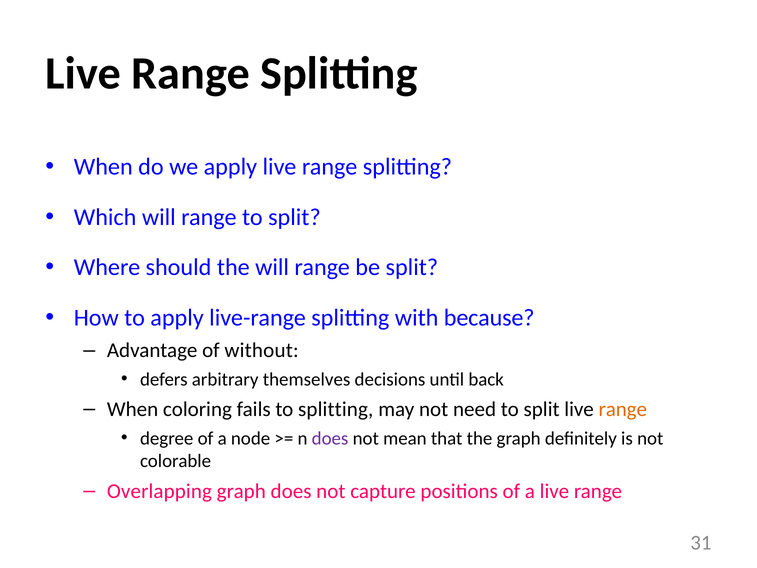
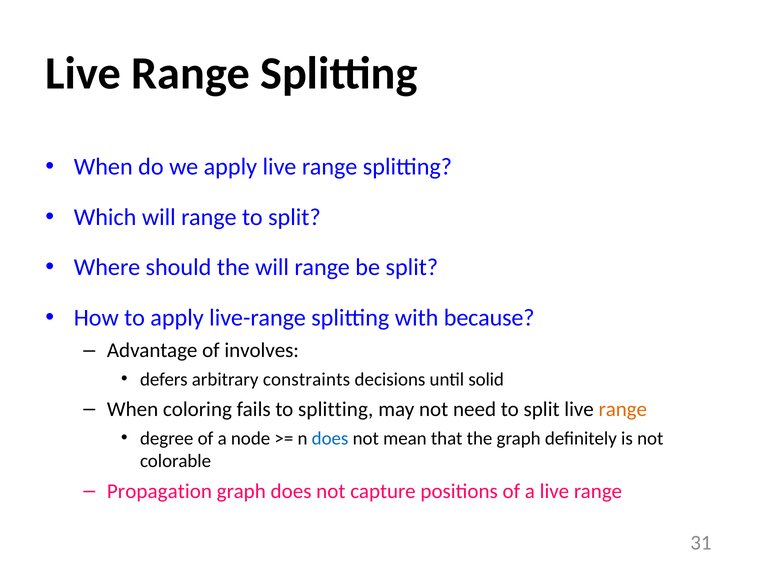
without: without -> involves
themselves: themselves -> constraints
back: back -> solid
does at (330, 438) colour: purple -> blue
Overlapping: Overlapping -> Propagation
